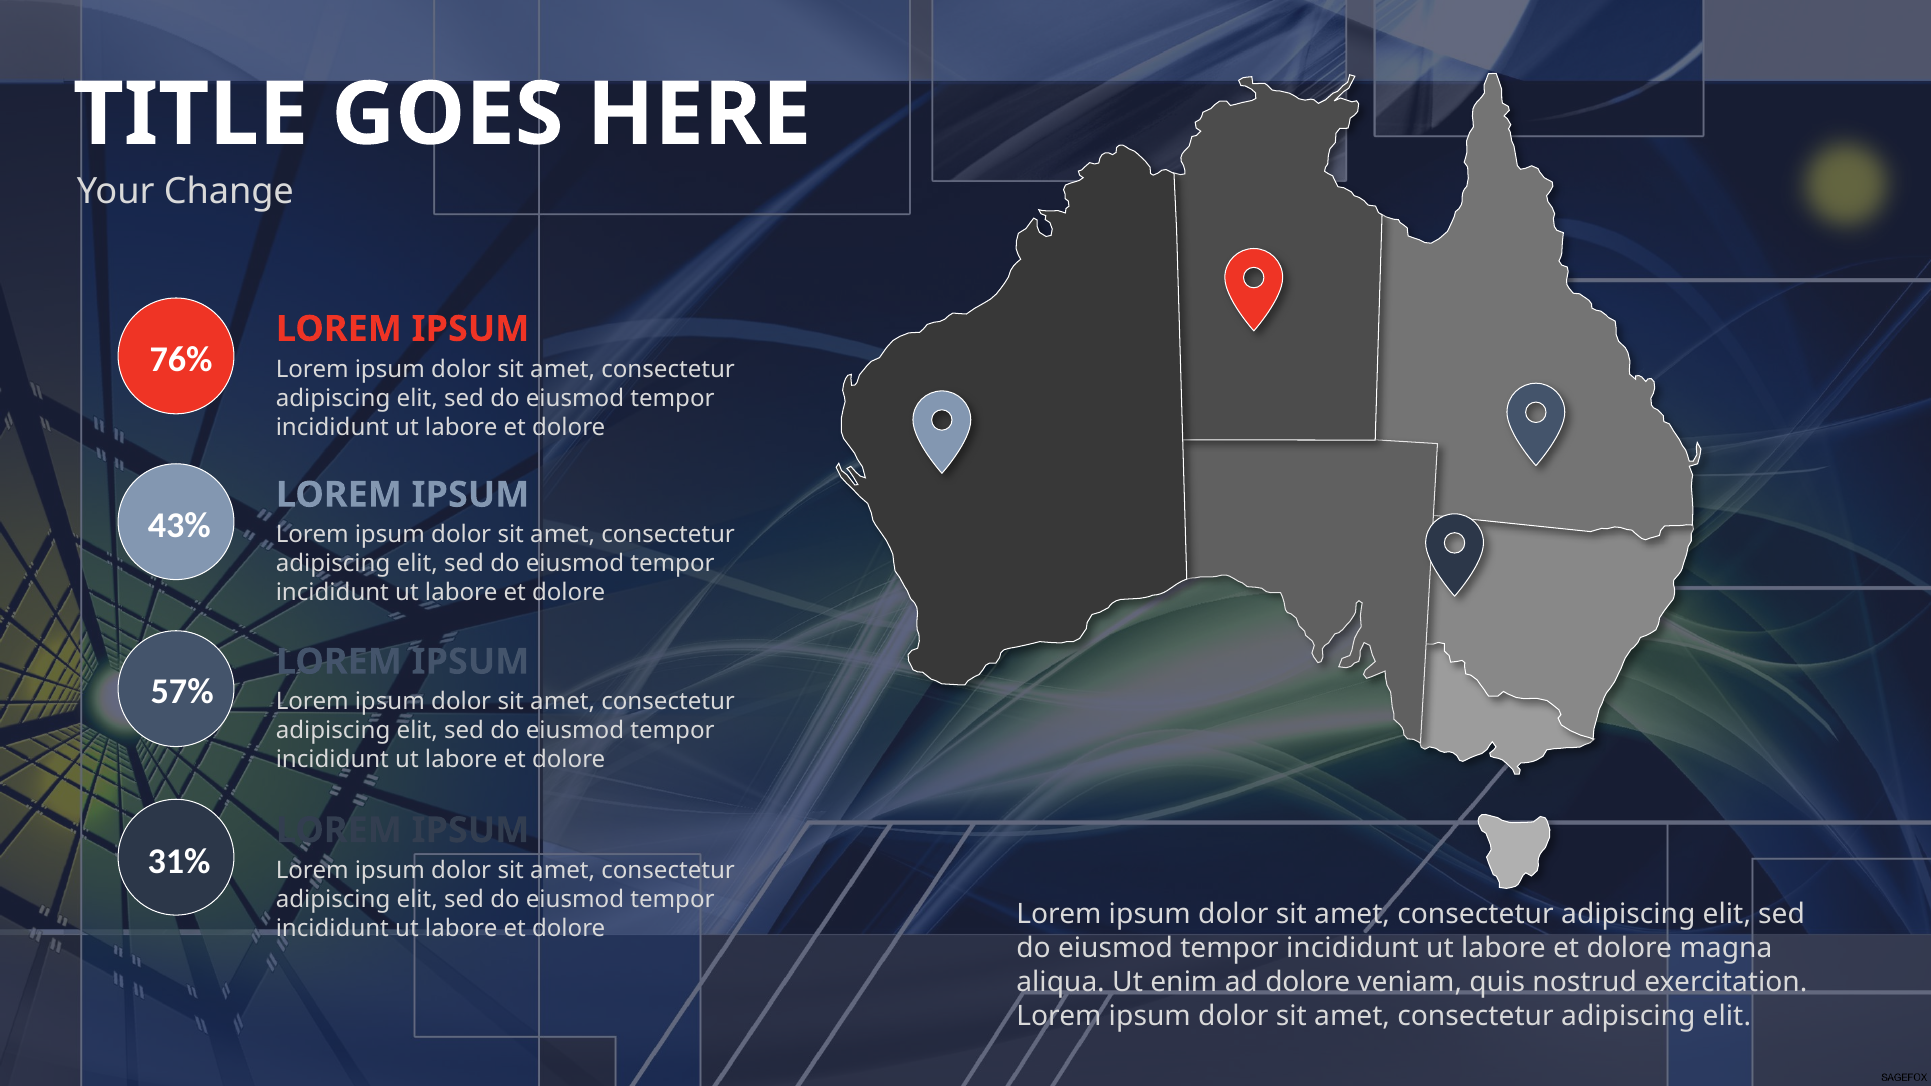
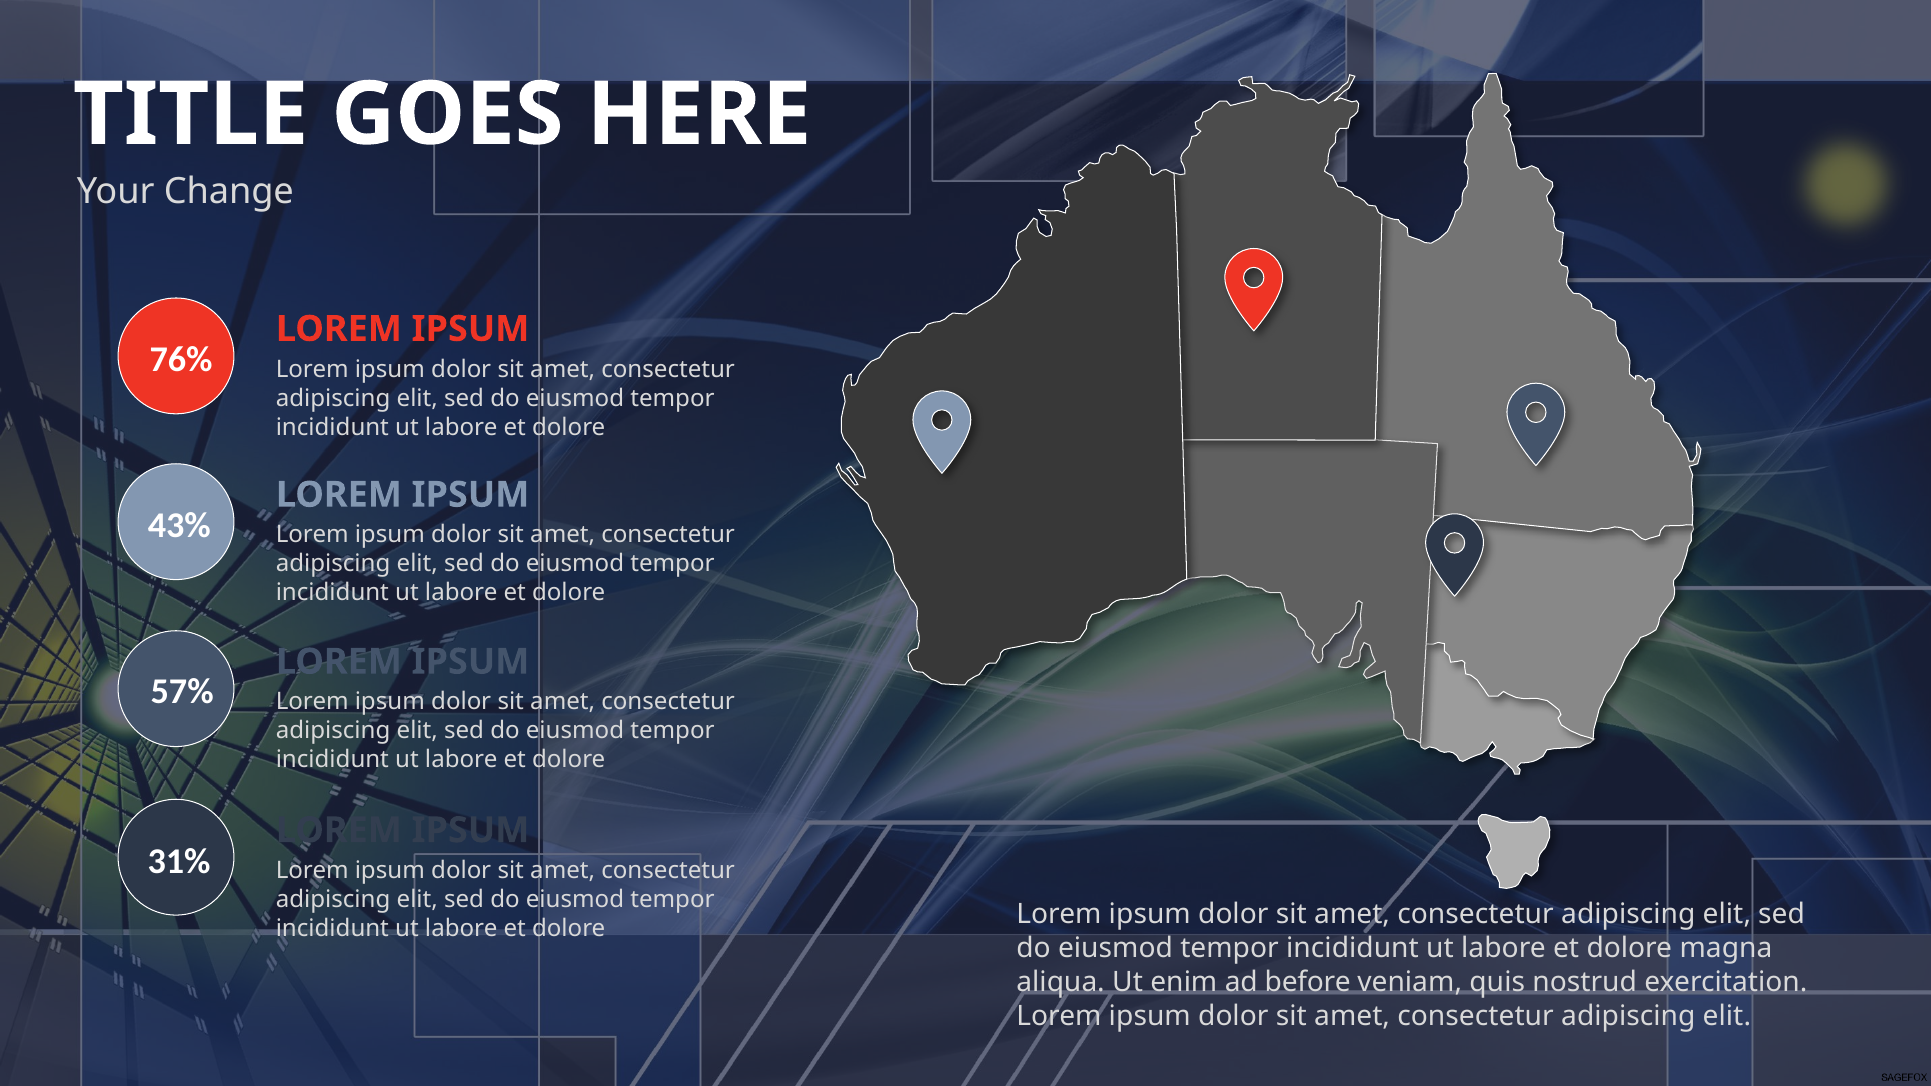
ad dolore: dolore -> before
